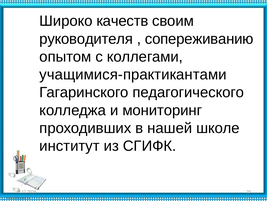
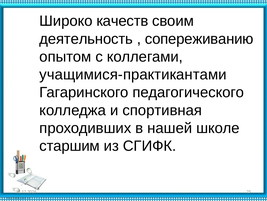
руководителя: руководителя -> деятельность
мониторинг: мониторинг -> спортивная
институт: институт -> старшим
